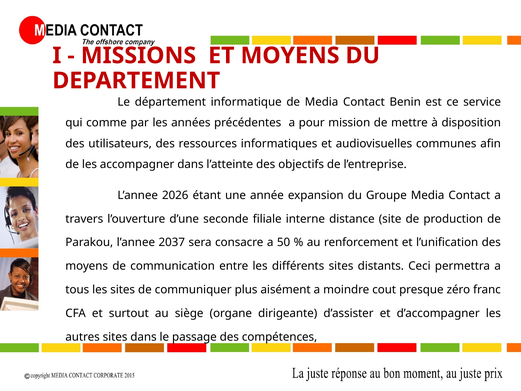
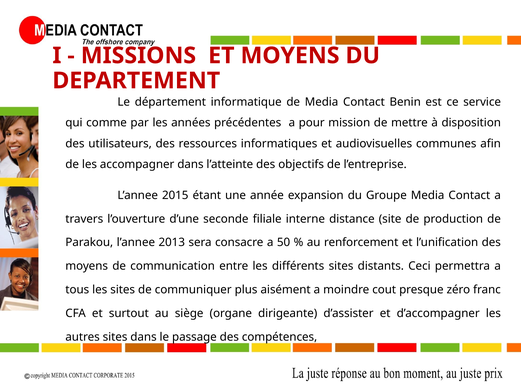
2026: 2026 -> 2015
2037: 2037 -> 2013
